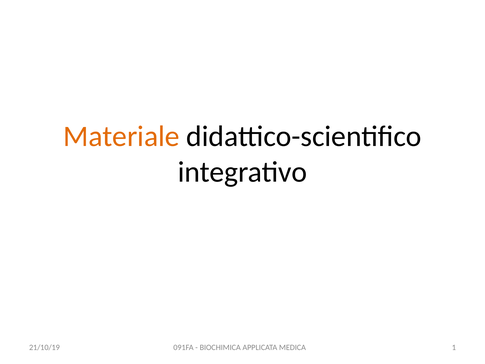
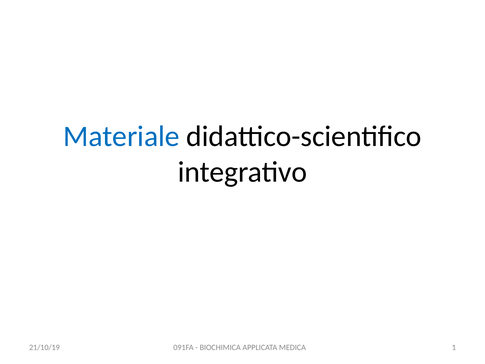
Materiale colour: orange -> blue
